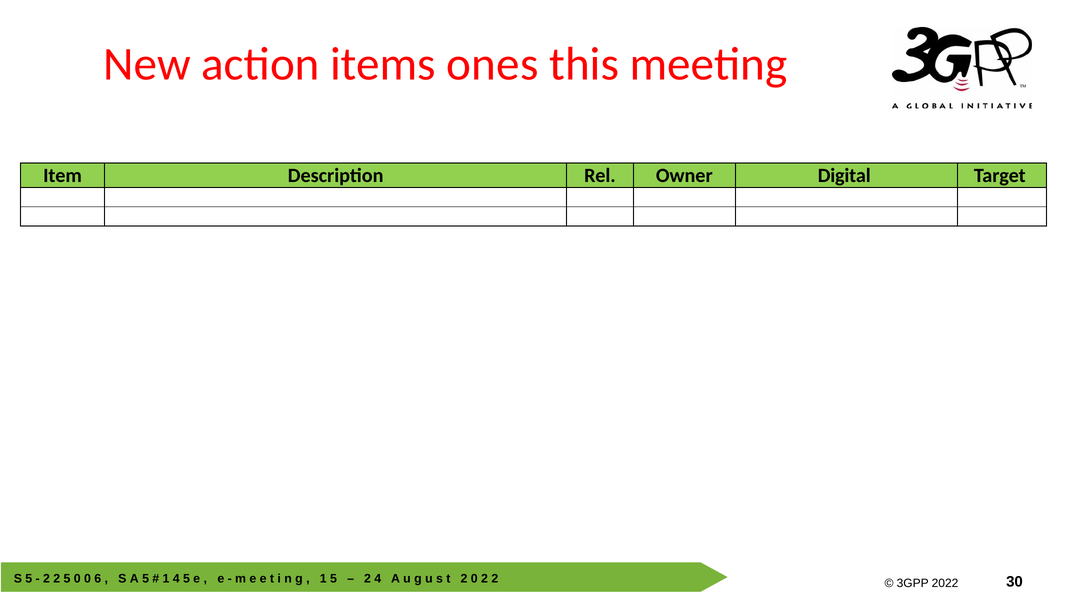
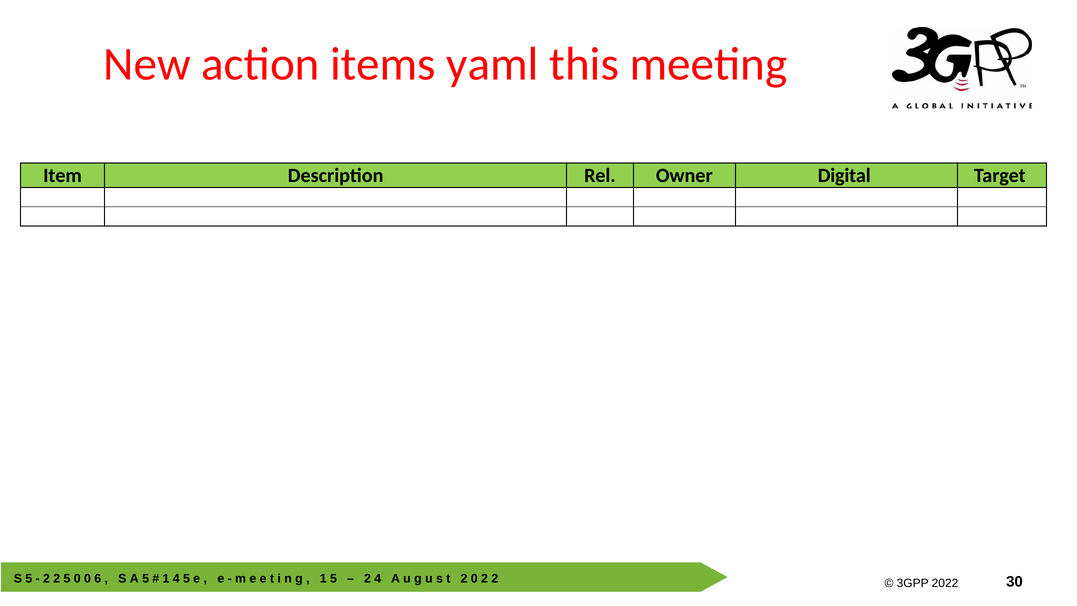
ones: ones -> yaml
